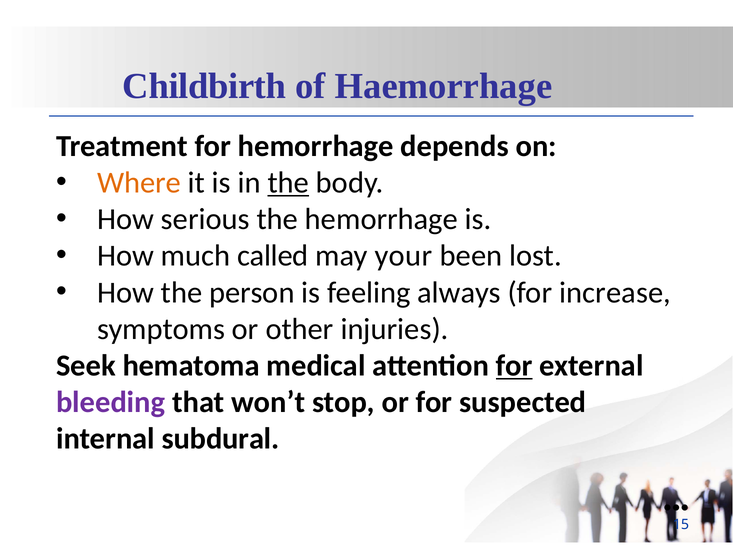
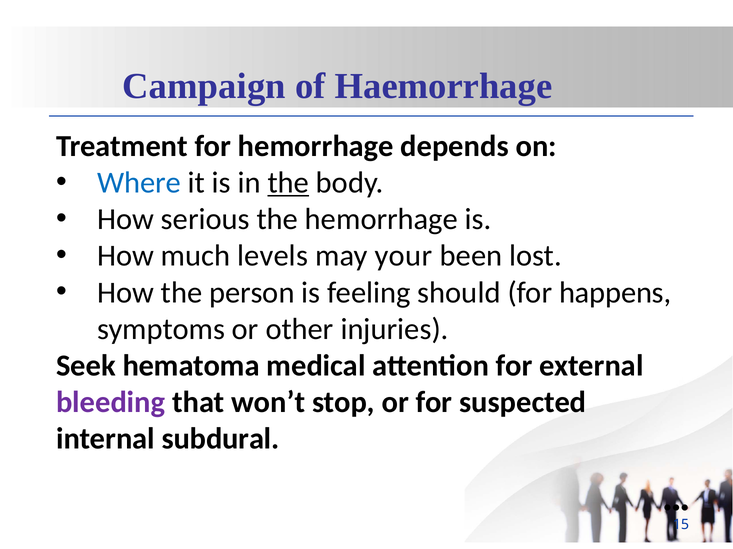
Childbirth: Childbirth -> Campaign
Where colour: orange -> blue
called: called -> levels
always: always -> should
increase: increase -> happens
for at (514, 366) underline: present -> none
